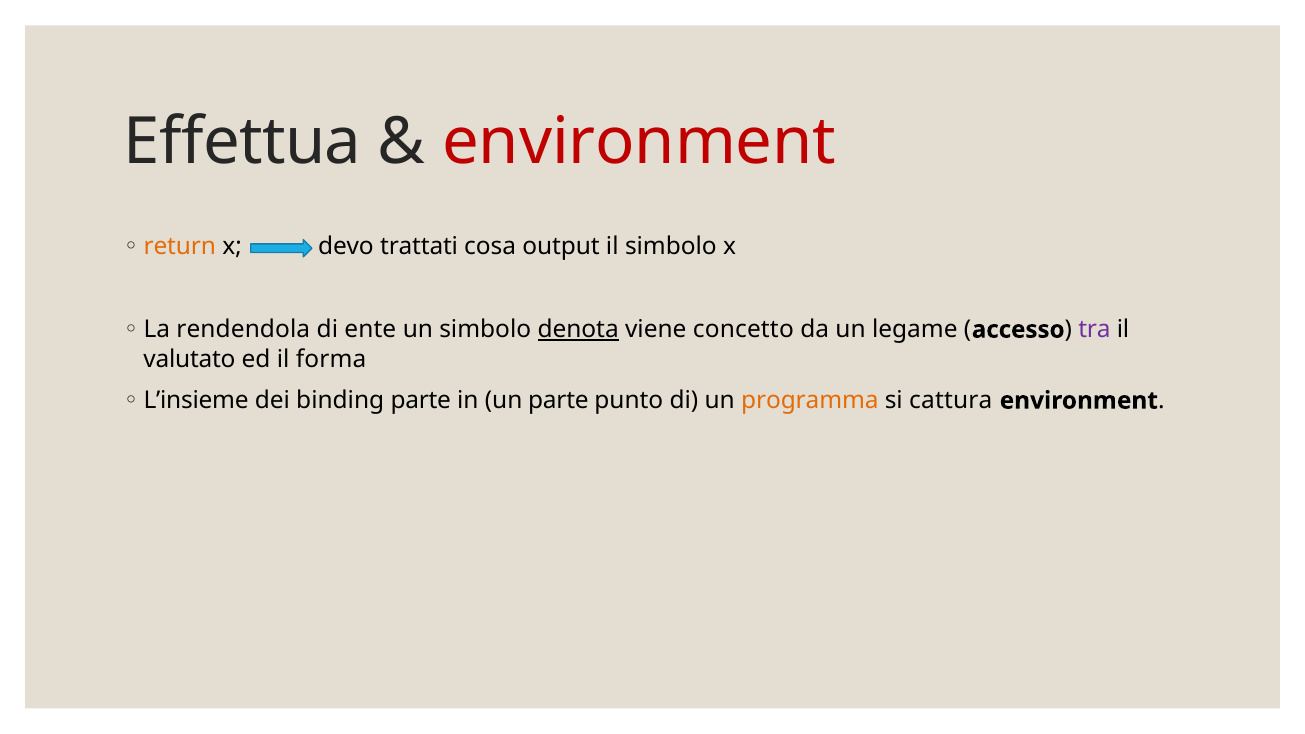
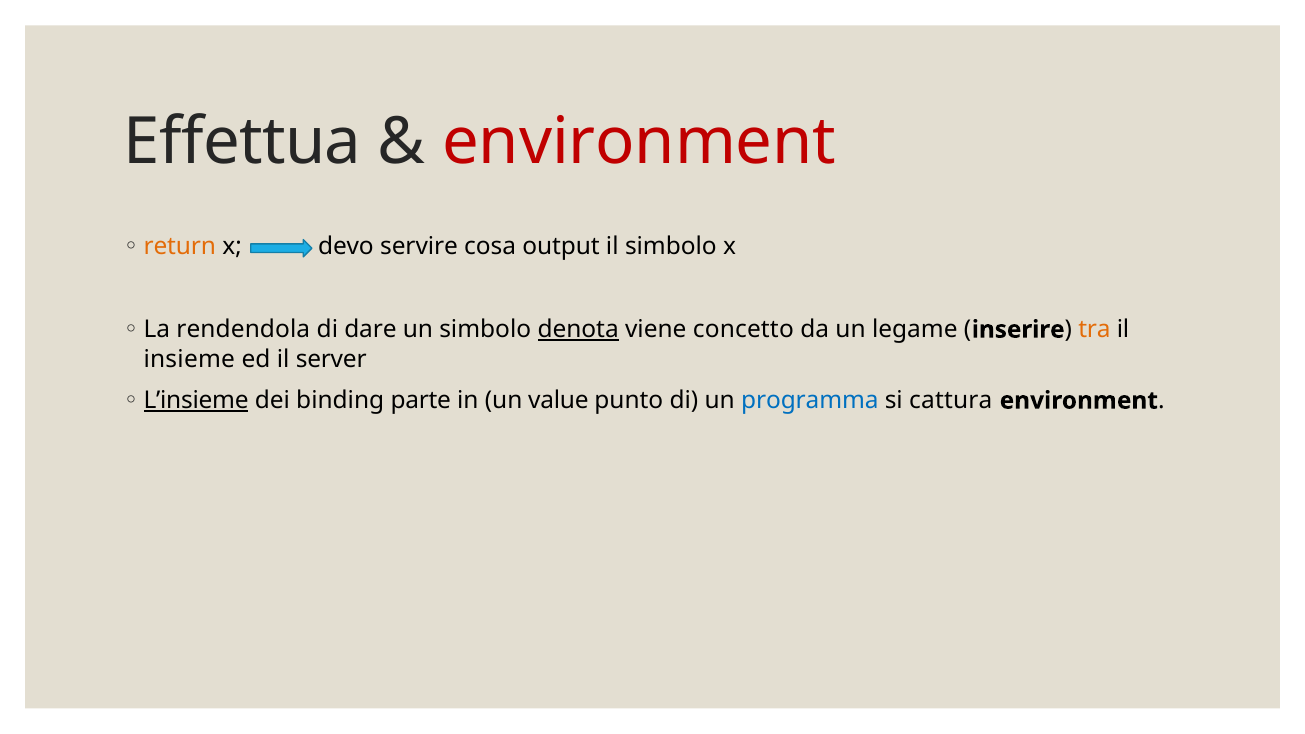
trattati: trattati -> servire
ente: ente -> dare
accesso: accesso -> inserire
tra colour: purple -> orange
valutato: valutato -> insieme
forma: forma -> server
L’insieme underline: none -> present
un parte: parte -> value
programma colour: orange -> blue
